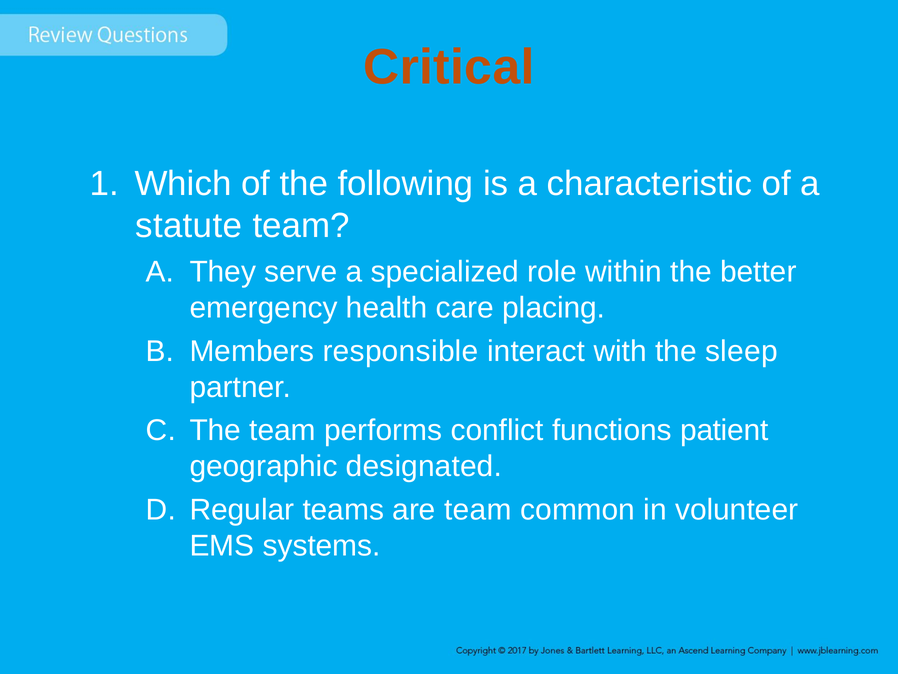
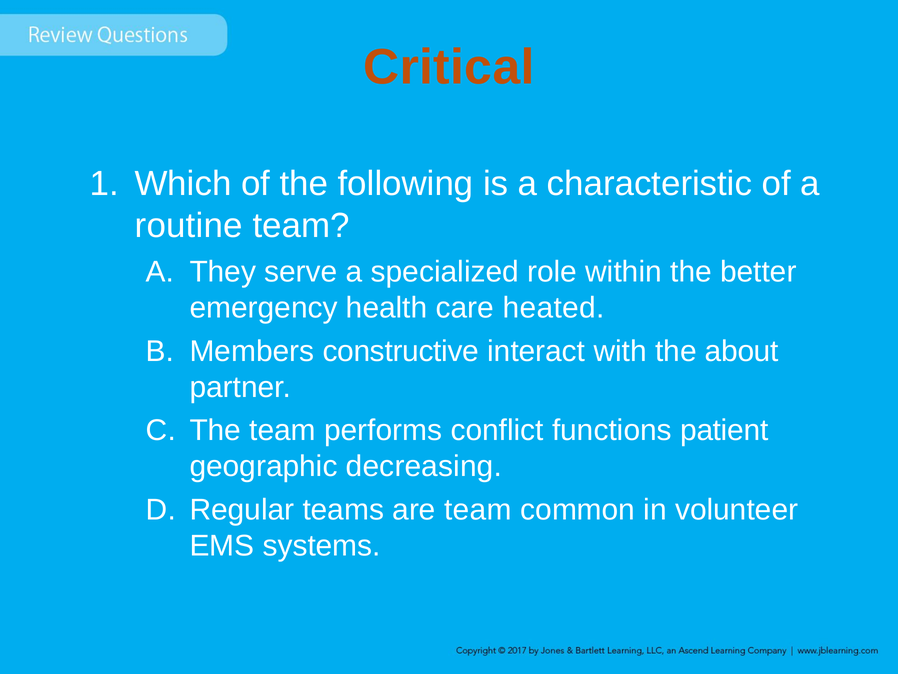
statute: statute -> routine
placing: placing -> heated
responsible: responsible -> constructive
sleep: sleep -> about
designated: designated -> decreasing
